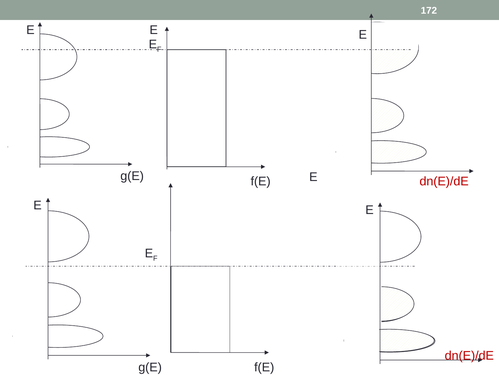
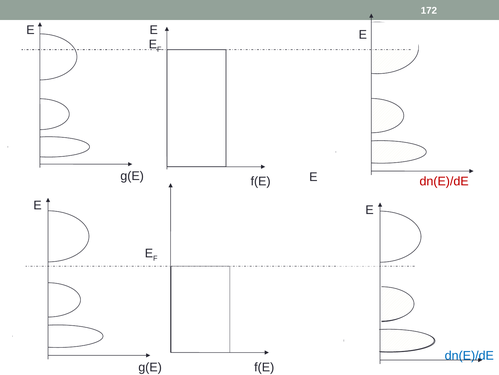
dn(E)/dE at (469, 355) colour: red -> blue
